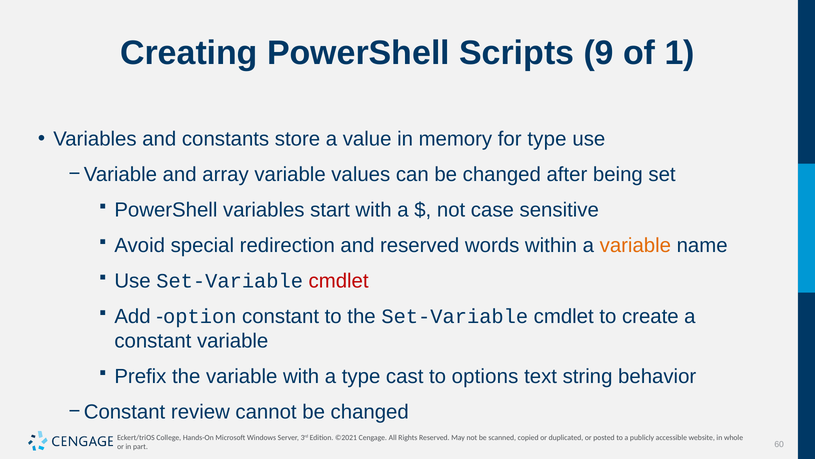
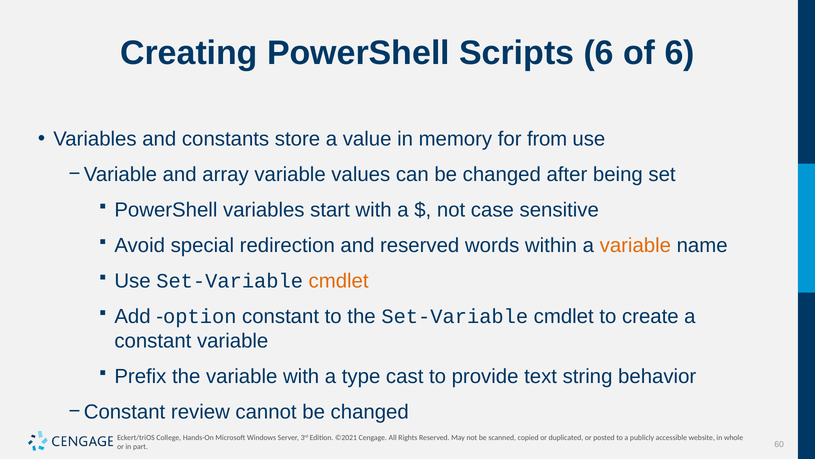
Scripts 9: 9 -> 6
of 1: 1 -> 6
for type: type -> from
cmdlet at (339, 281) colour: red -> orange
options: options -> provide
